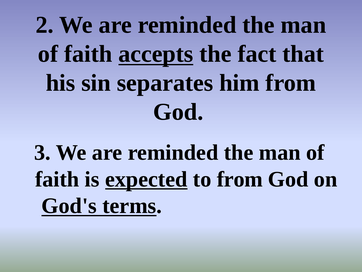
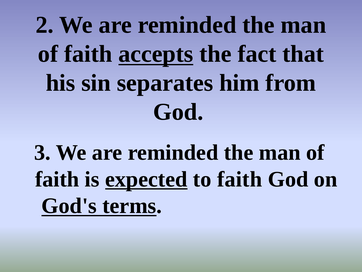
to from: from -> faith
